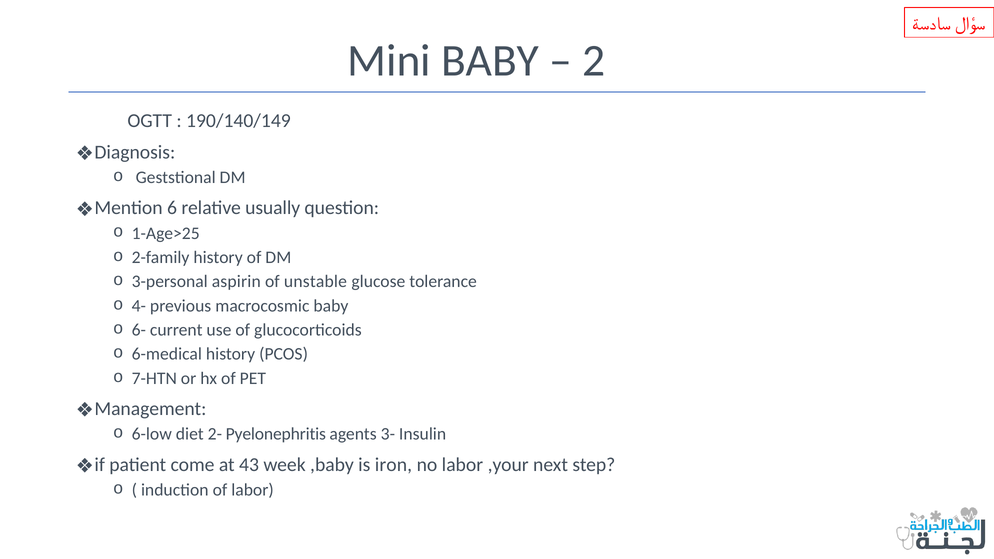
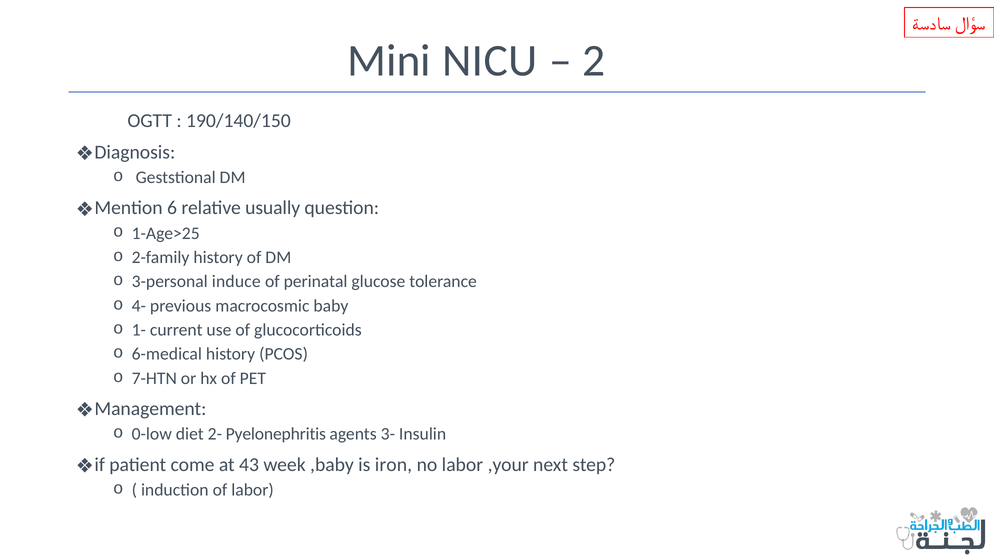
Mini BABY: BABY -> NICU
190/140/149: 190/140/149 -> 190/140/150
aspirin: aspirin -> induce
unstable: unstable -> perinatal
6-: 6- -> 1-
6-low: 6-low -> 0-low
